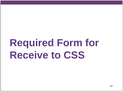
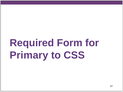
Receive: Receive -> Primary
